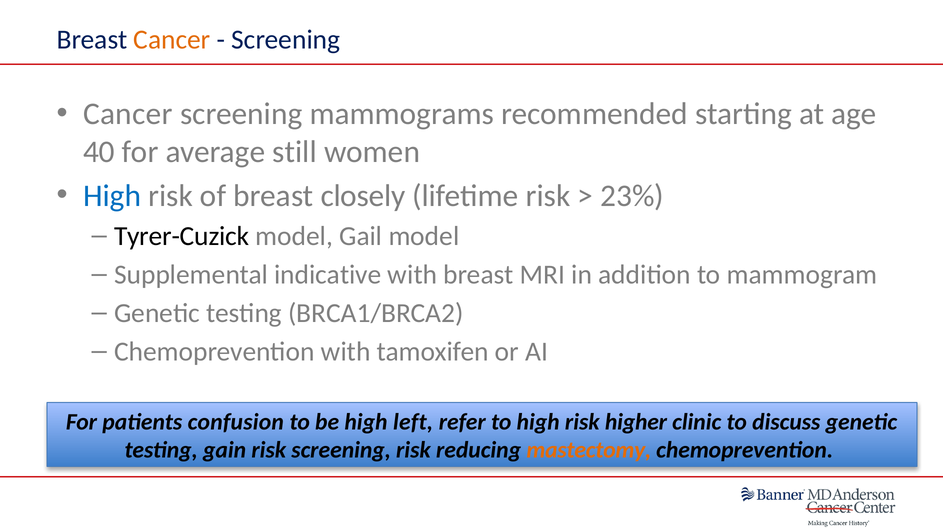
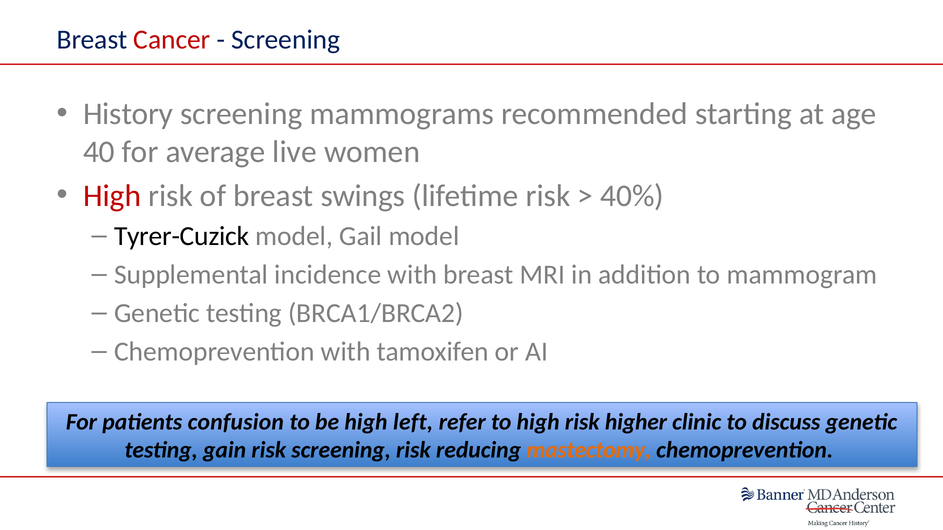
Cancer at (172, 40) colour: orange -> red
Cancer at (128, 114): Cancer -> History
still: still -> live
High at (112, 196) colour: blue -> red
closely: closely -> swings
23%: 23% -> 40%
indicative: indicative -> incidence
